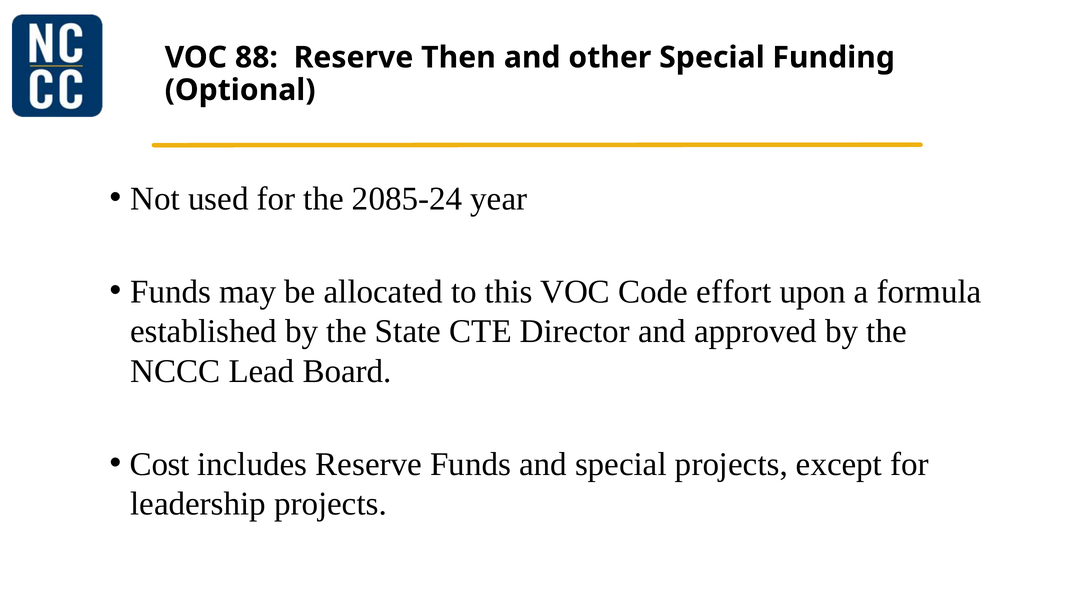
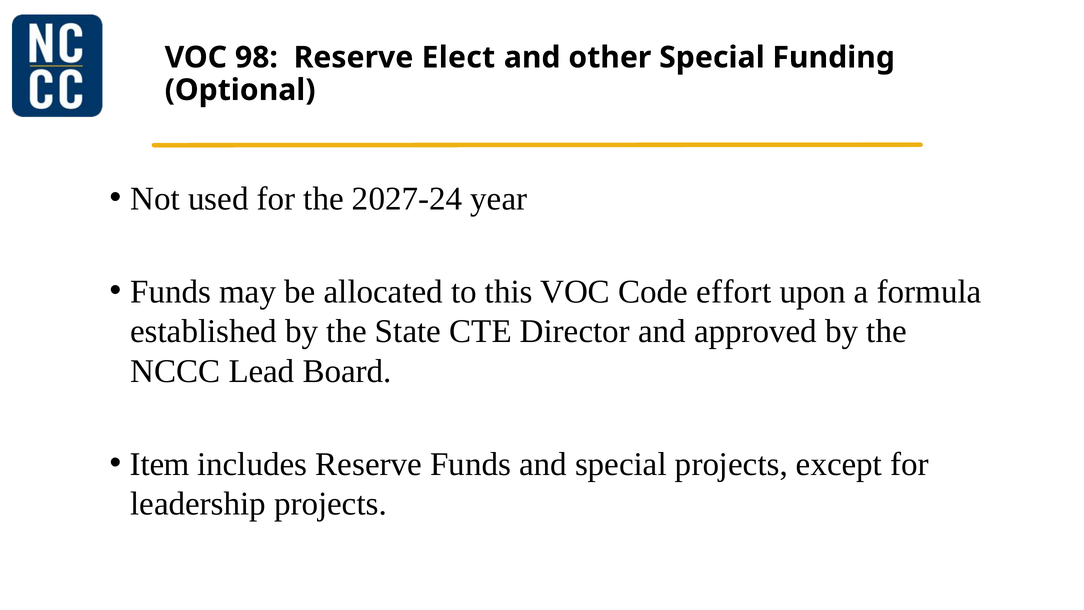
88: 88 -> 98
Then: Then -> Elect
2085-24: 2085-24 -> 2027-24
Cost: Cost -> Item
